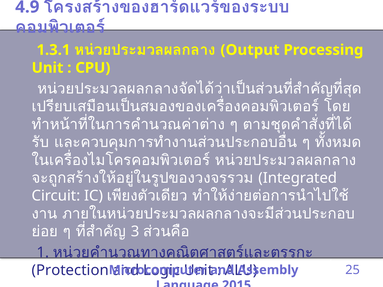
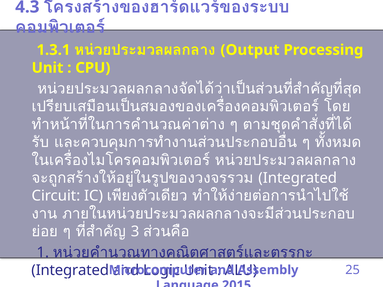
4.9: 4.9 -> 4.3
Protection at (70, 271): Protection -> Integrated
